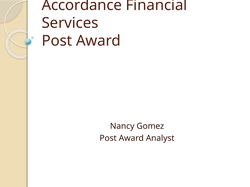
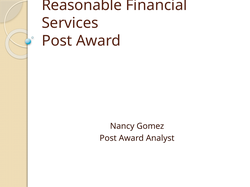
Accordance: Accordance -> Reasonable
